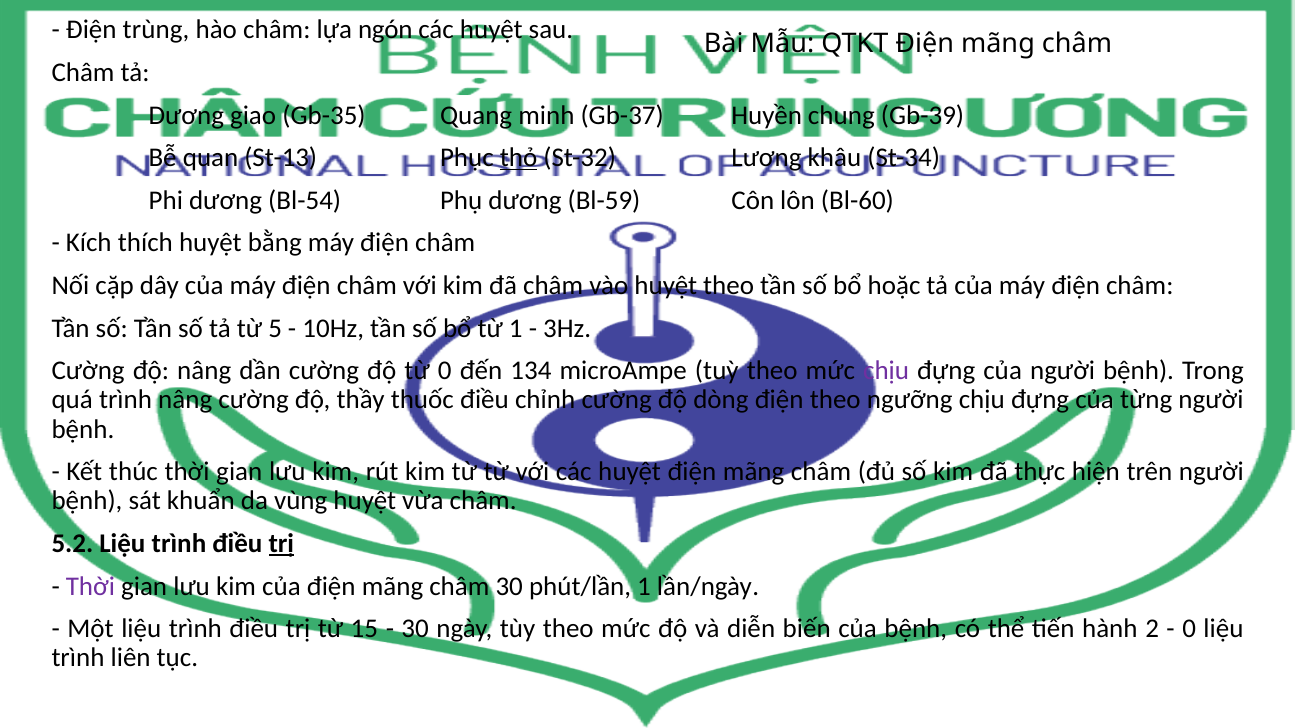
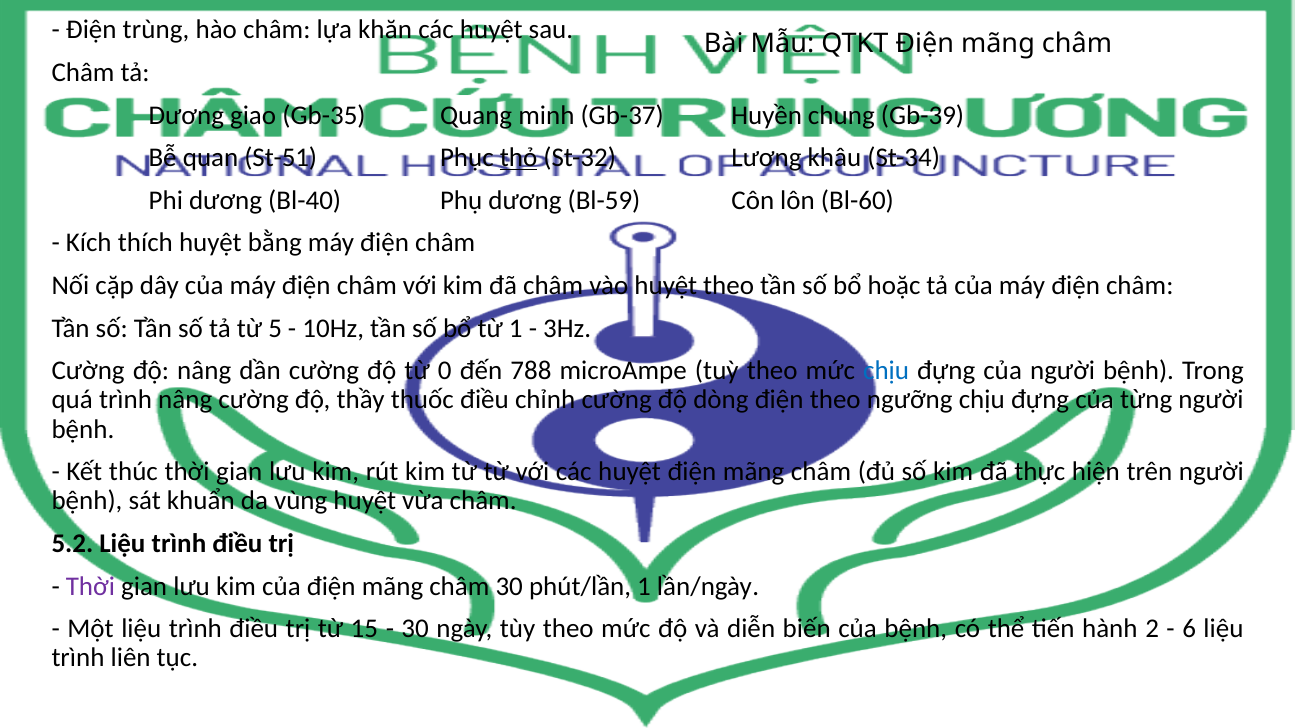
ngón: ngón -> khăn
St-13: St-13 -> St-51
Bl-54: Bl-54 -> Bl-40
134: 134 -> 788
chịu at (886, 371) colour: purple -> blue
trị at (281, 544) underline: present -> none
0 at (1189, 629): 0 -> 6
